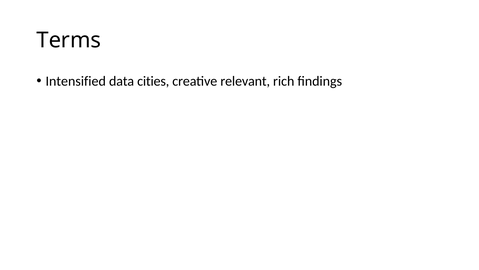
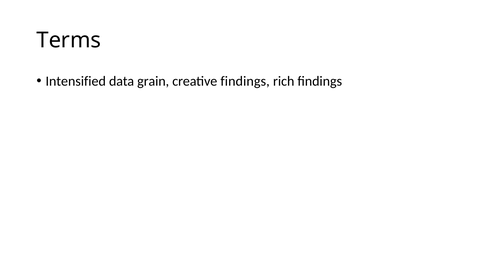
cities: cities -> grain
creative relevant: relevant -> findings
